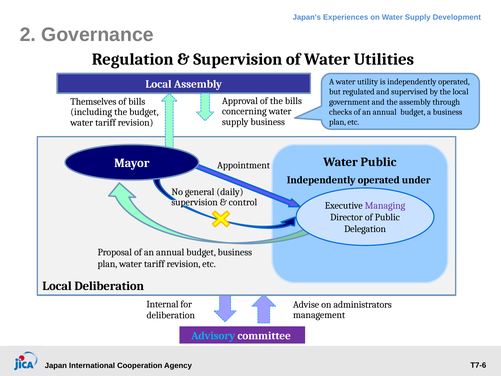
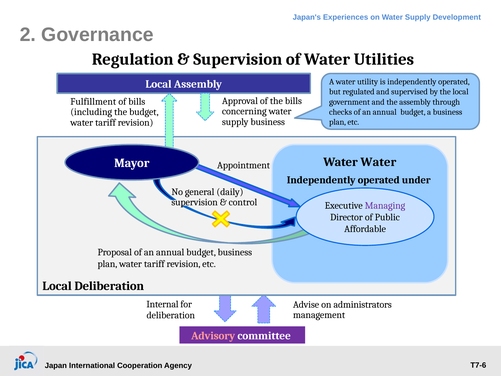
Themselves: Themselves -> Fulfillment
Water Public: Public -> Water
Delegation: Delegation -> Affordable
Advisory colour: light blue -> pink
